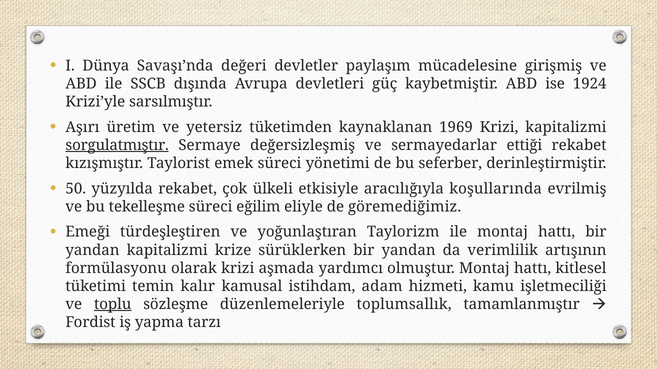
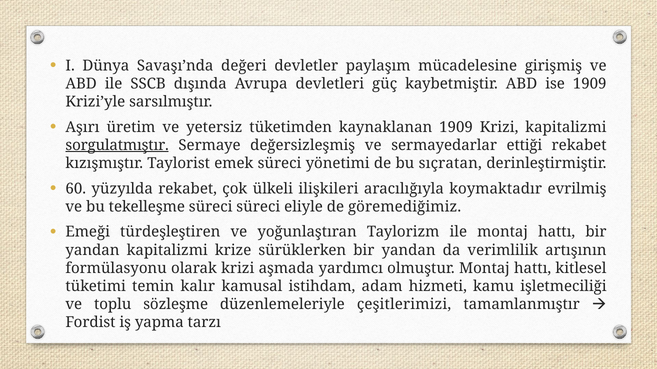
ise 1924: 1924 -> 1909
kaynaklanan 1969: 1969 -> 1909
seferber: seferber -> sıçratan
50: 50 -> 60
etkisiyle: etkisiyle -> ilişkileri
koşullarında: koşullarında -> koymaktadır
süreci eğilim: eğilim -> süreci
toplu underline: present -> none
toplumsallık: toplumsallık -> çeşitlerimizi
